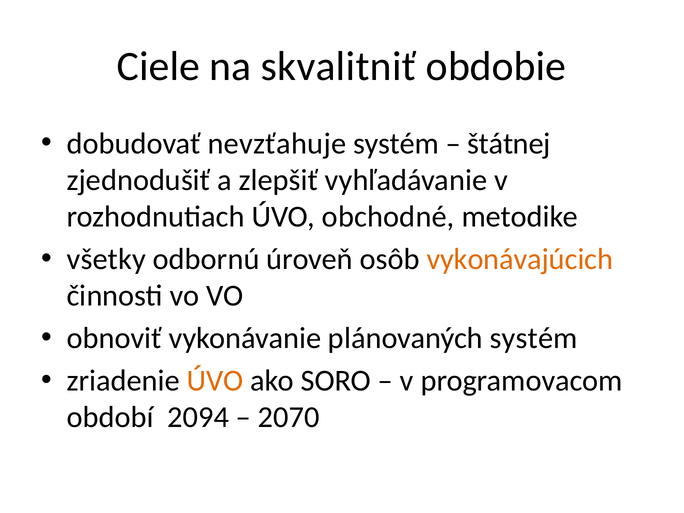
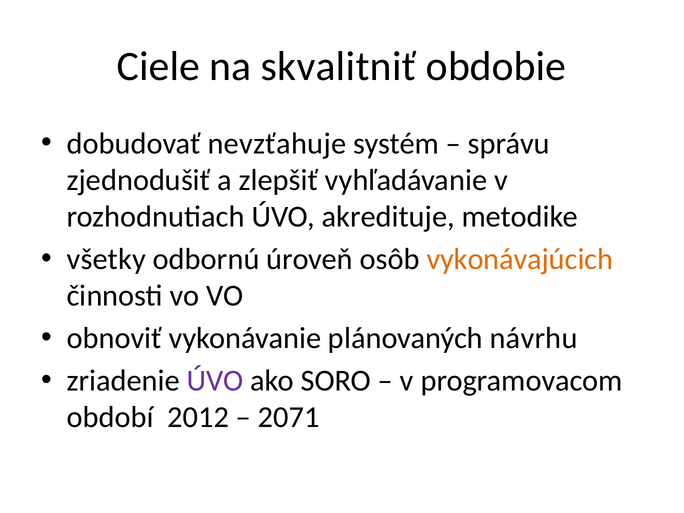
štátnej: štátnej -> správu
obchodné: obchodné -> akredituje
plánovaných systém: systém -> návrhu
ÚVO at (215, 381) colour: orange -> purple
2094: 2094 -> 2012
2070: 2070 -> 2071
